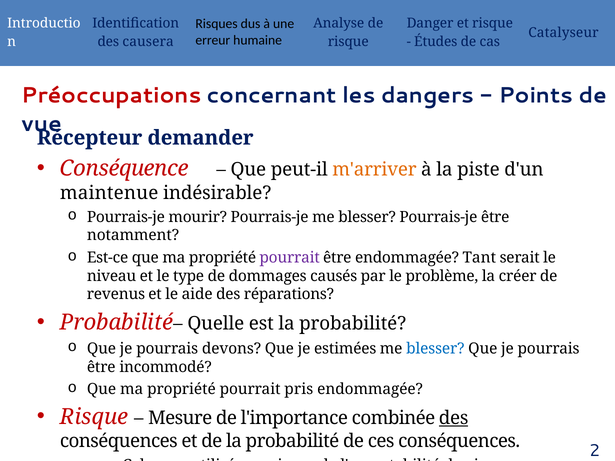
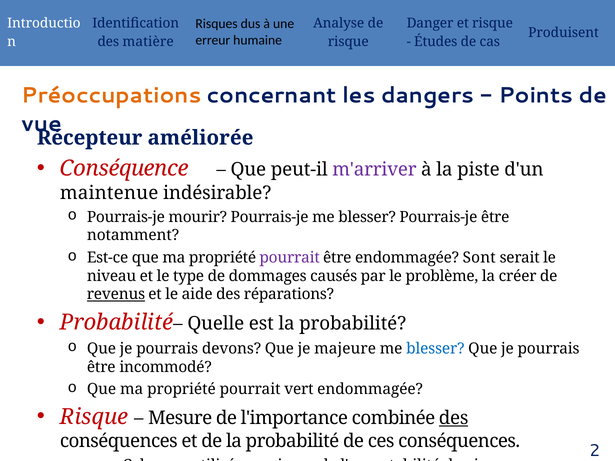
Catalyseur: Catalyseur -> Produisent
causera: causera -> matière
Préoccupations colour: red -> orange
demander: demander -> améliorée
m'arriver colour: orange -> purple
Tant: Tant -> Sont
revenus underline: none -> present
estimées: estimées -> majeure
pris: pris -> vert
